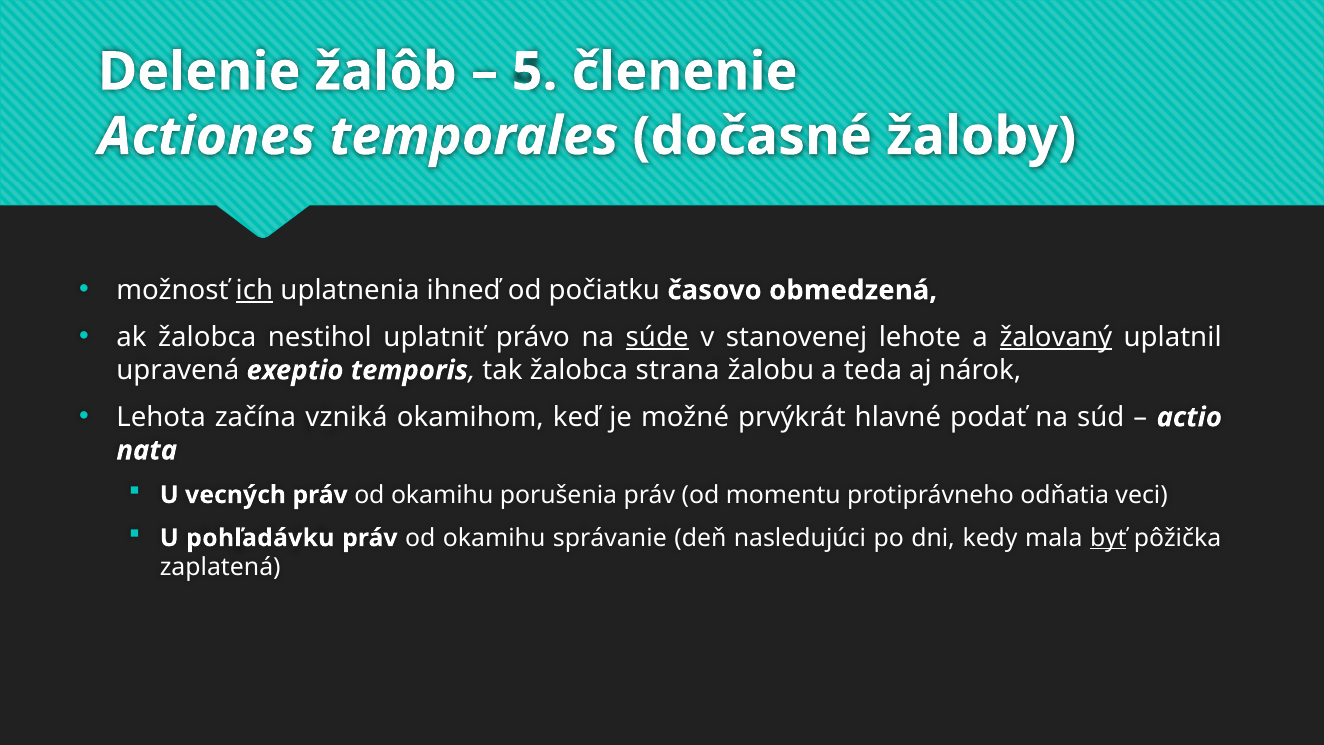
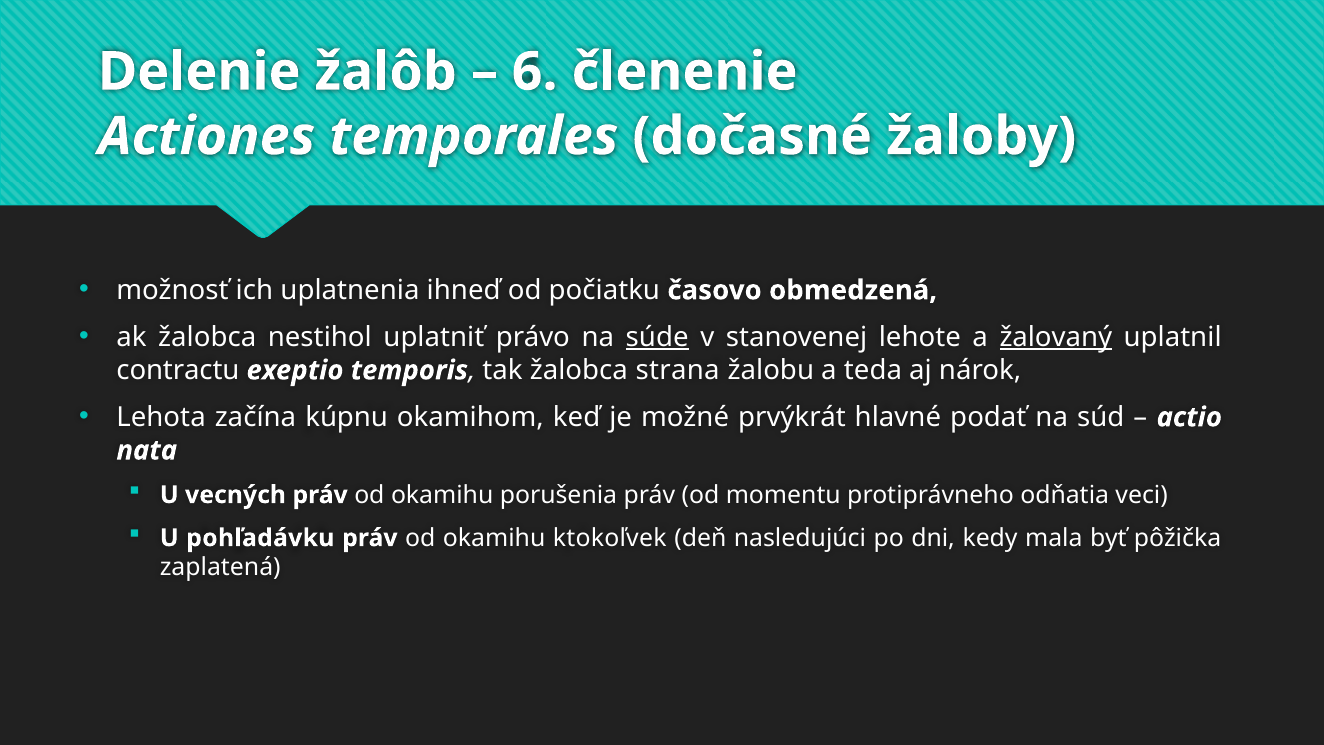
5: 5 -> 6
ich underline: present -> none
upravená: upravená -> contractu
vzniká: vzniká -> kúpnu
správanie: správanie -> ktokoľvek
byť underline: present -> none
